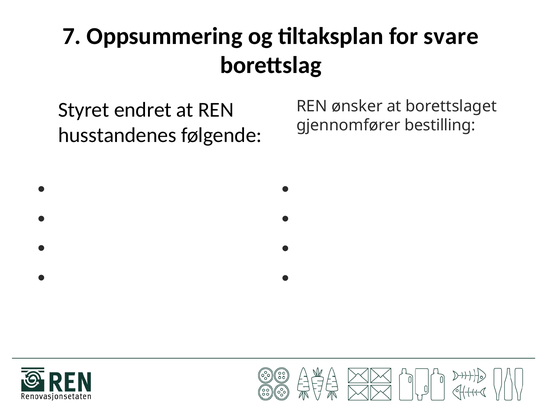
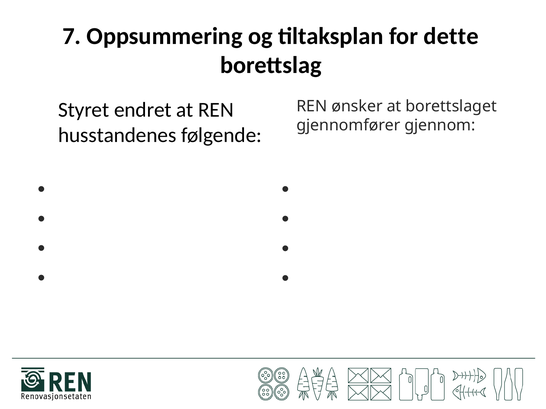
svare: svare -> dette
bestilling: bestilling -> gjennom
